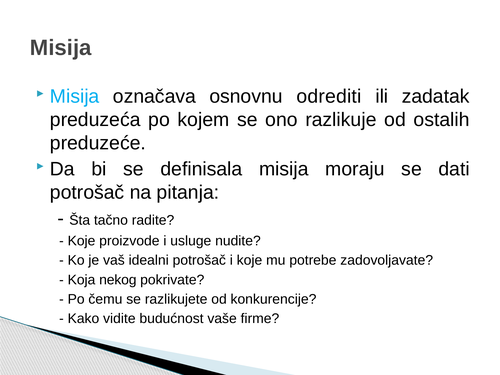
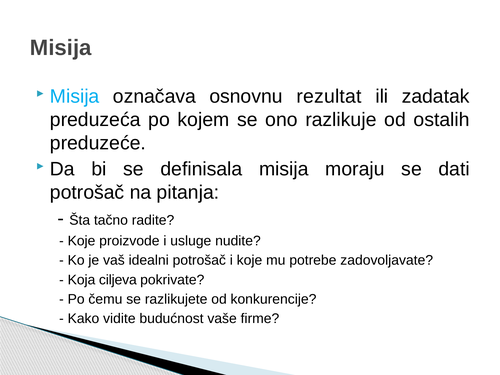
odrediti: odrediti -> rezultat
nekog: nekog -> ciljeva
